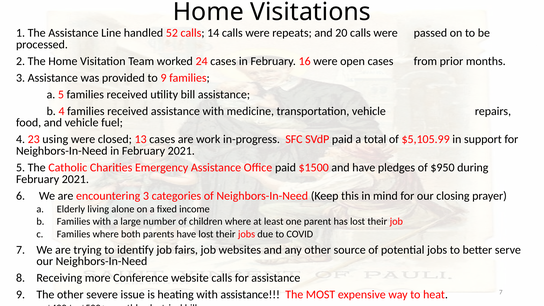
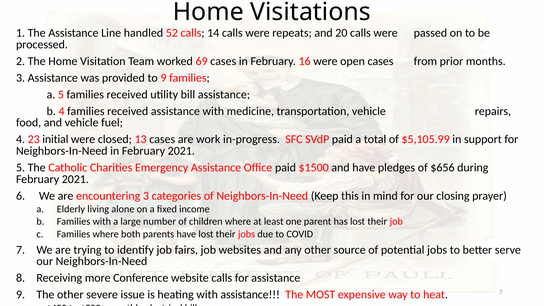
24: 24 -> 69
using: using -> initial
$950: $950 -> $656
